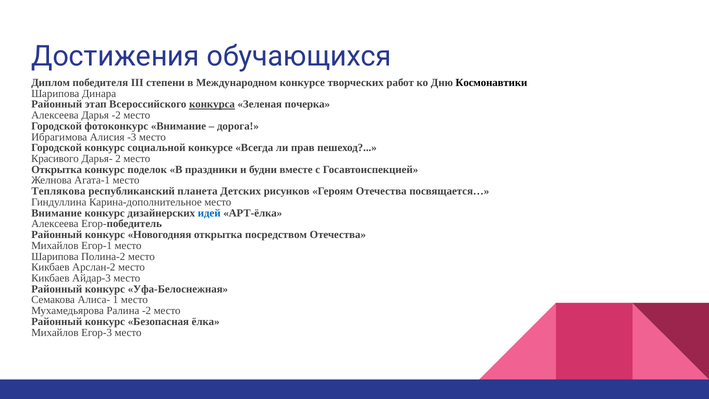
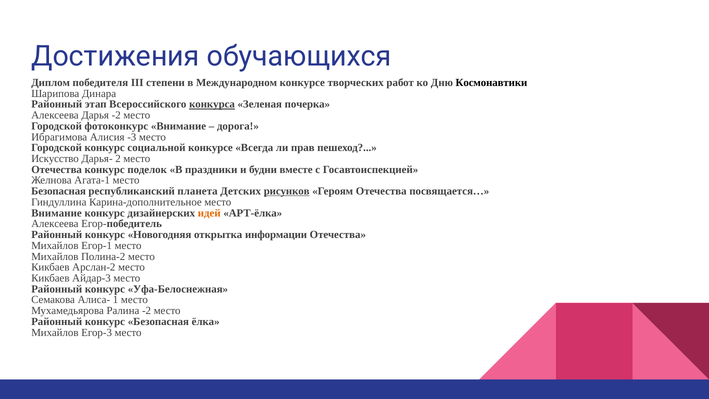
Красивого: Красивого -> Искусство
Открытка at (57, 169): Открытка -> Отечества
Теплякова at (58, 191): Теплякова -> Безопасная
рисунков underline: none -> present
идей colour: blue -> orange
посредством: посредством -> информации
Шарипова at (55, 256): Шарипова -> Михайлов
